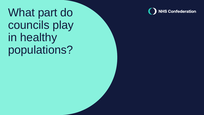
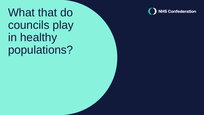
part: part -> that
